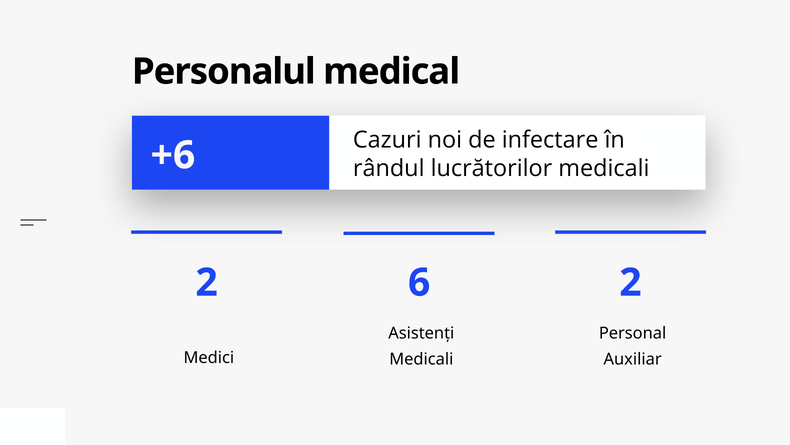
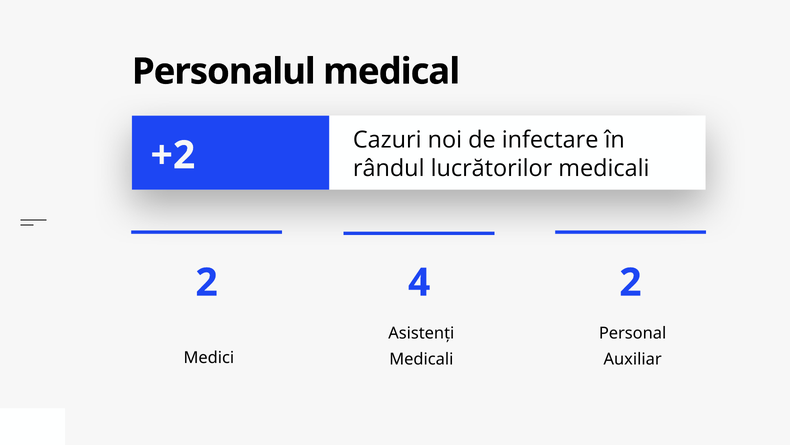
+6: +6 -> +2
6: 6 -> 4
